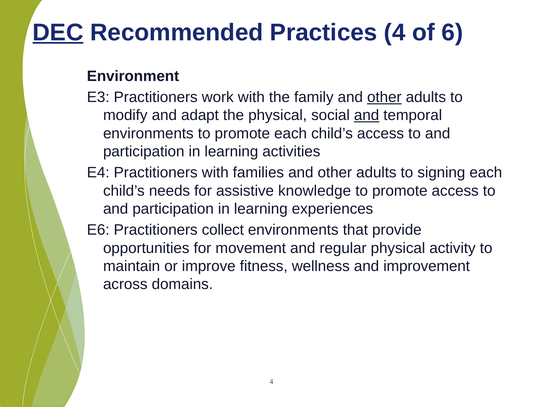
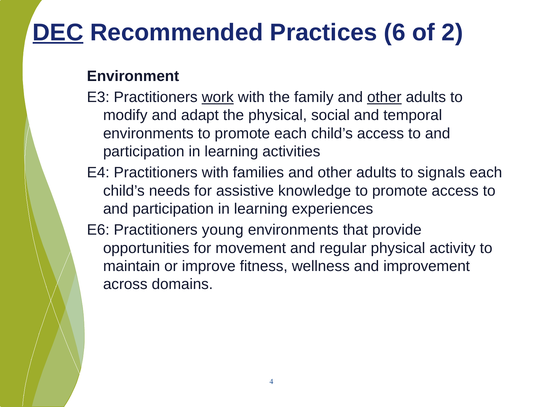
Practices 4: 4 -> 6
6: 6 -> 2
work underline: none -> present
and at (367, 115) underline: present -> none
signing: signing -> signals
collect: collect -> young
